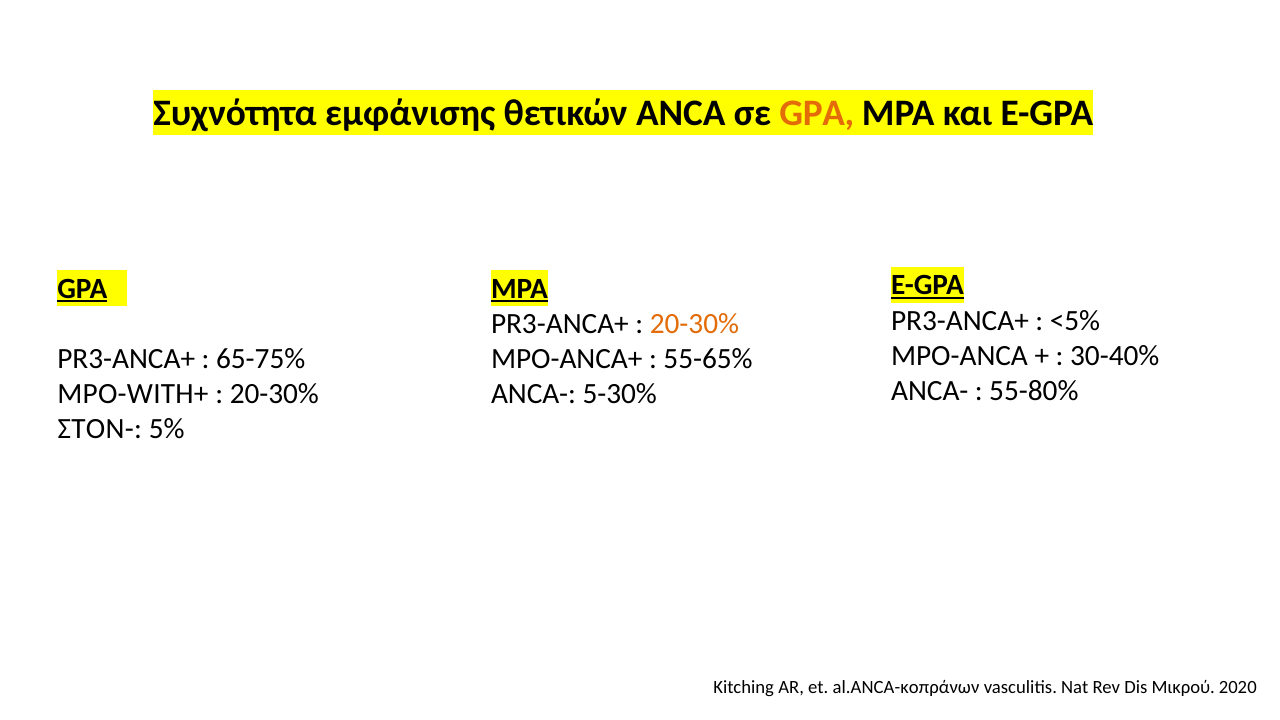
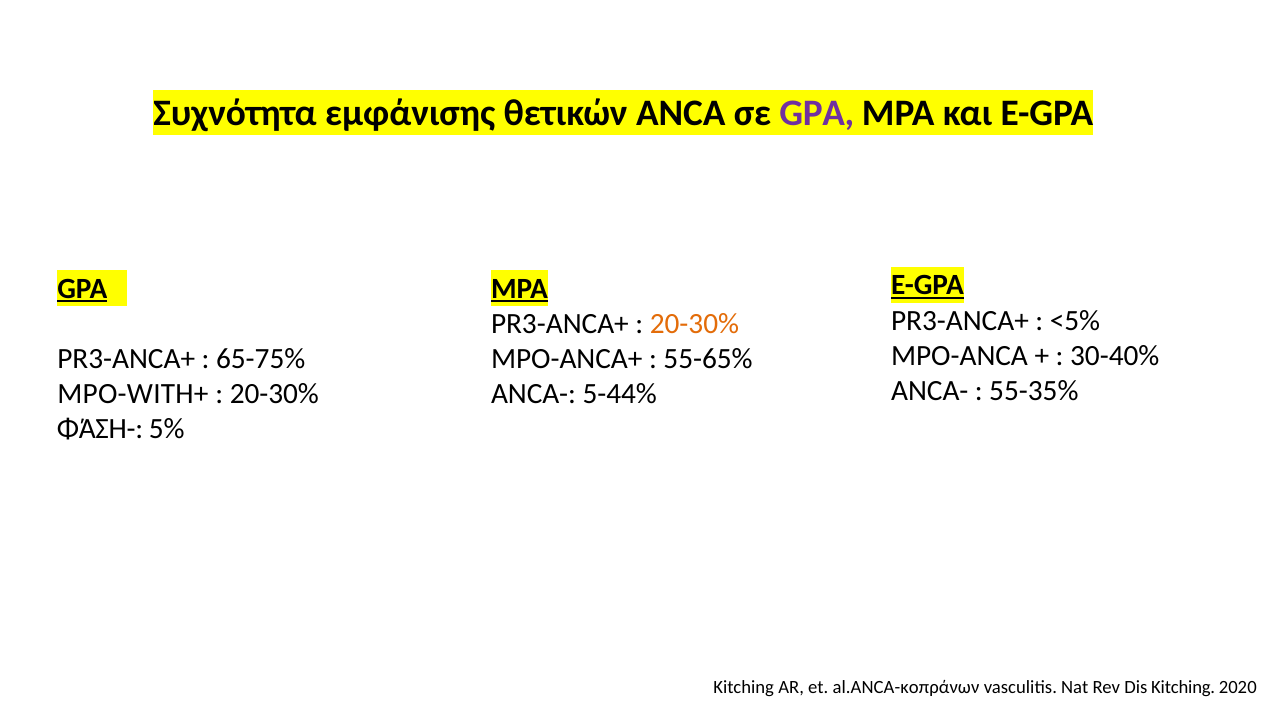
GPA at (817, 113) colour: orange -> purple
55-80%: 55-80% -> 55-35%
5-30%: 5-30% -> 5-44%
ΣΤΟΝ-: ΣΤΟΝ- -> ΦΆΣΗ-
Dis Μικρού: Μικρού -> Kitching
